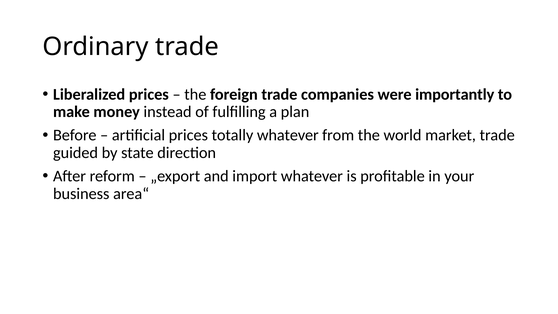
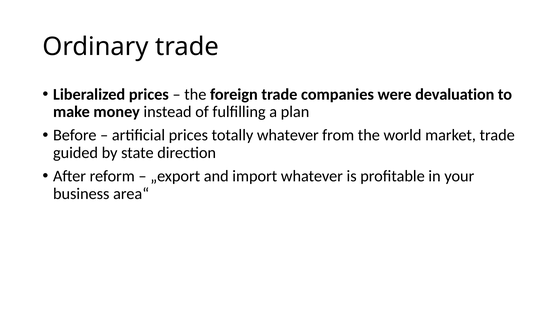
importantly: importantly -> devaluation
